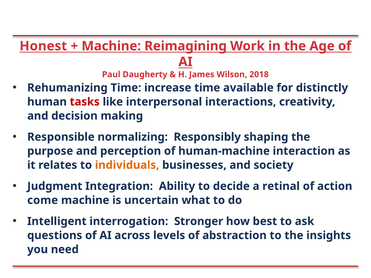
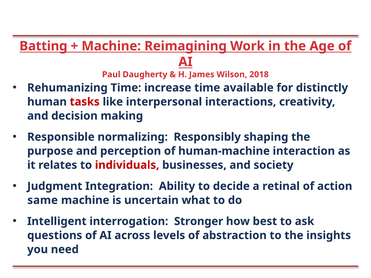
Honest: Honest -> Batting
individuals colour: orange -> red
come: come -> same
